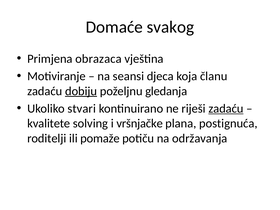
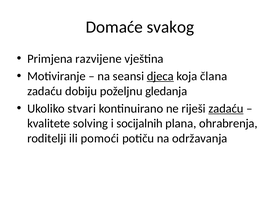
obrazaca: obrazaca -> razvijene
djeca underline: none -> present
članu: članu -> člana
dobiju underline: present -> none
vršnjačke: vršnjačke -> socijalnih
postignuća: postignuća -> ohrabrenja
pomaže: pomaže -> pomoći
